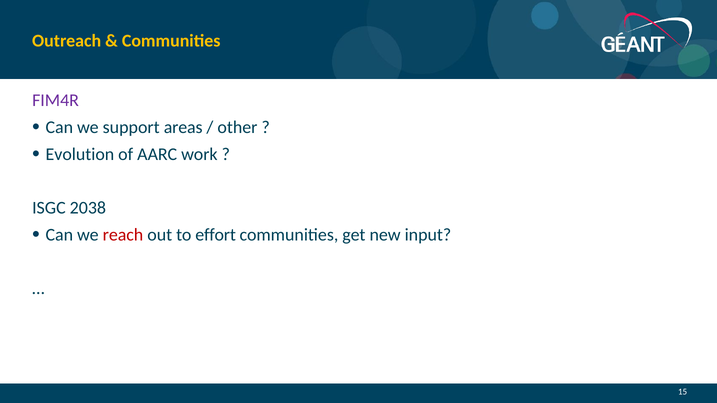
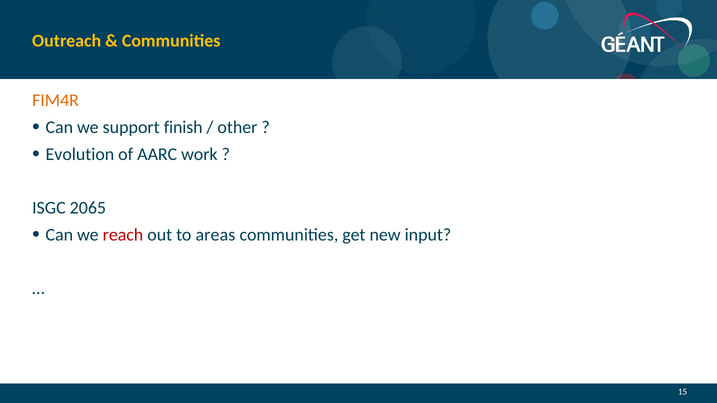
FIM4R colour: purple -> orange
areas: areas -> finish
2038: 2038 -> 2065
effort: effort -> areas
